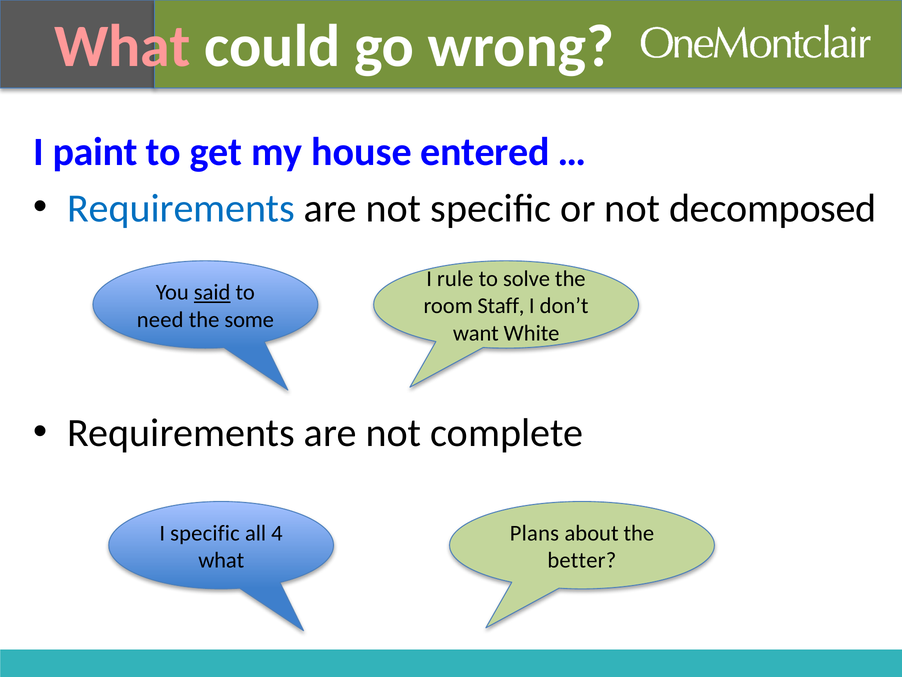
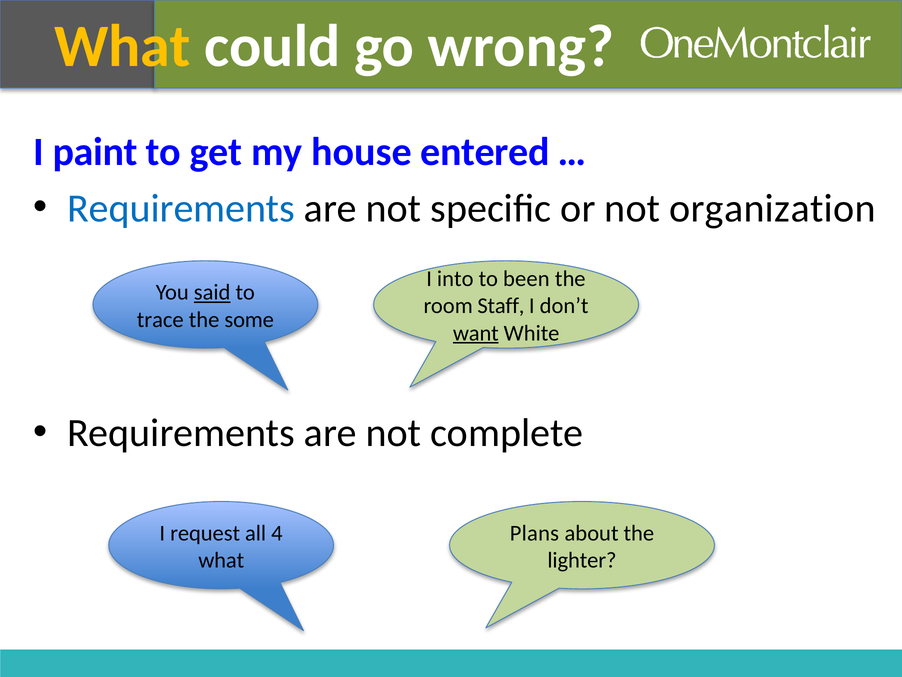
What at (122, 46) colour: pink -> yellow
decomposed: decomposed -> organization
rule: rule -> into
solve: solve -> been
need: need -> trace
want underline: none -> present
I specific: specific -> request
better: better -> lighter
